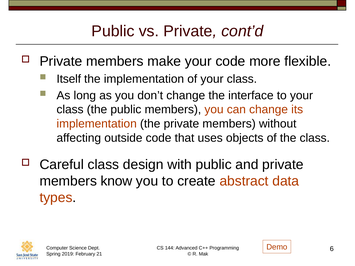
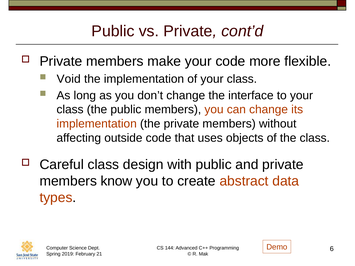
Itself: Itself -> Void
